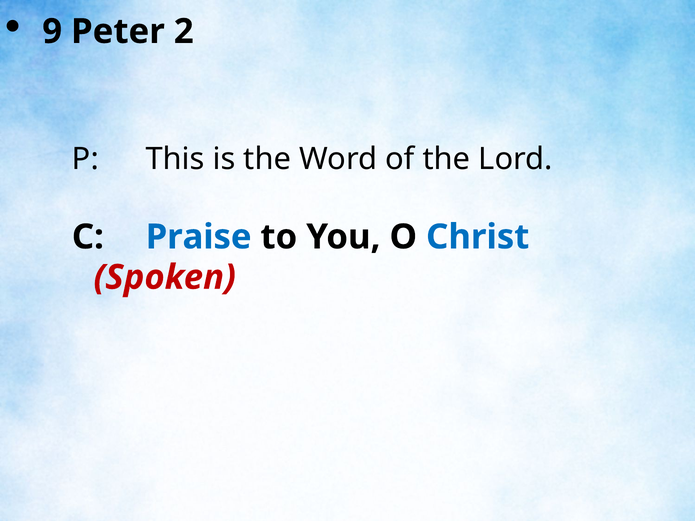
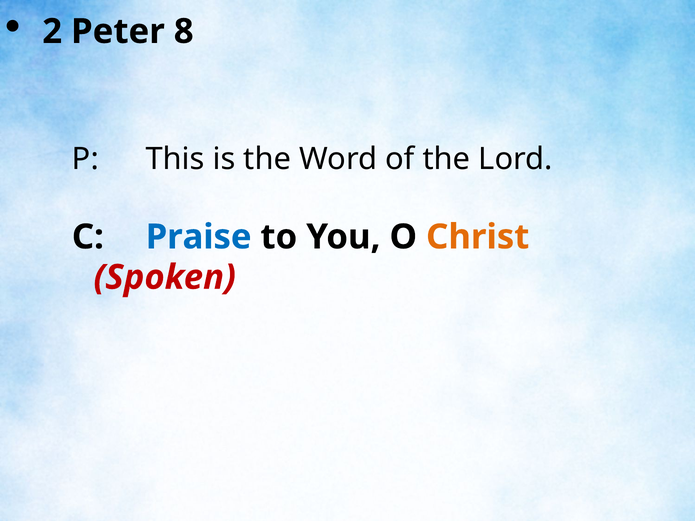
9: 9 -> 2
2: 2 -> 8
Christ colour: blue -> orange
